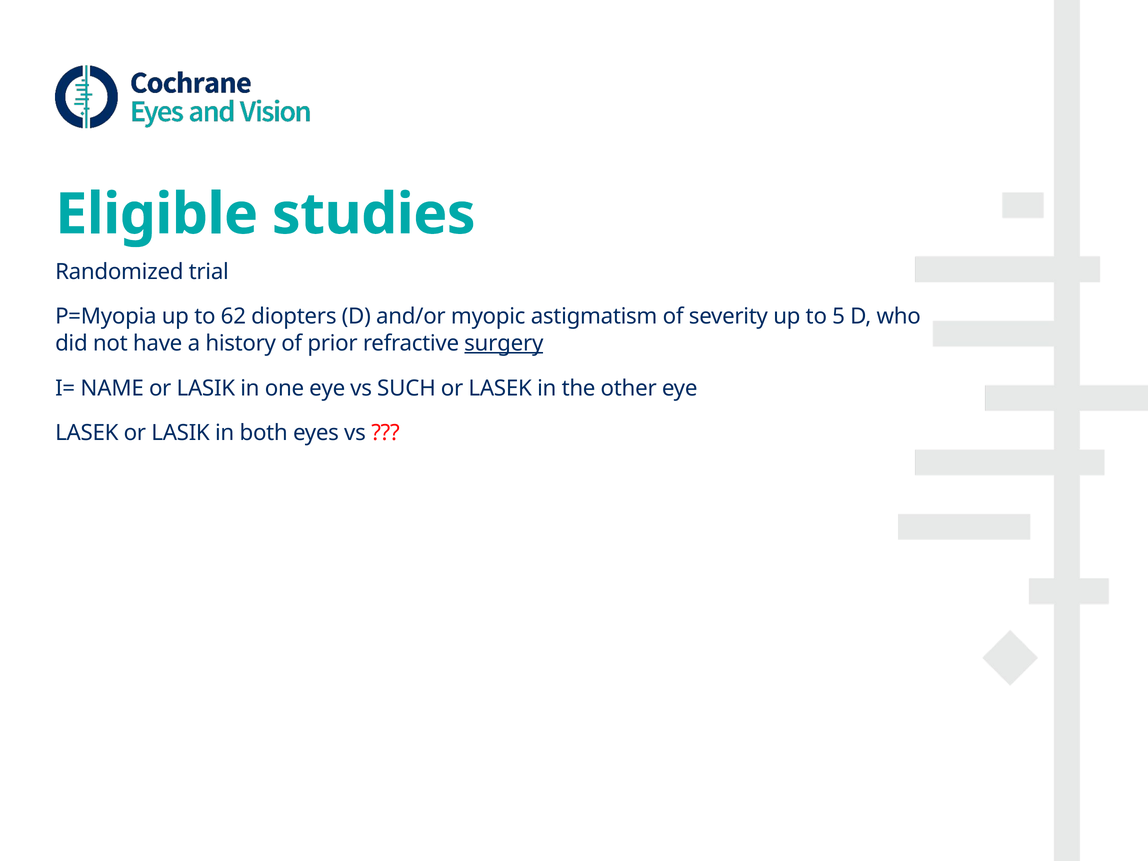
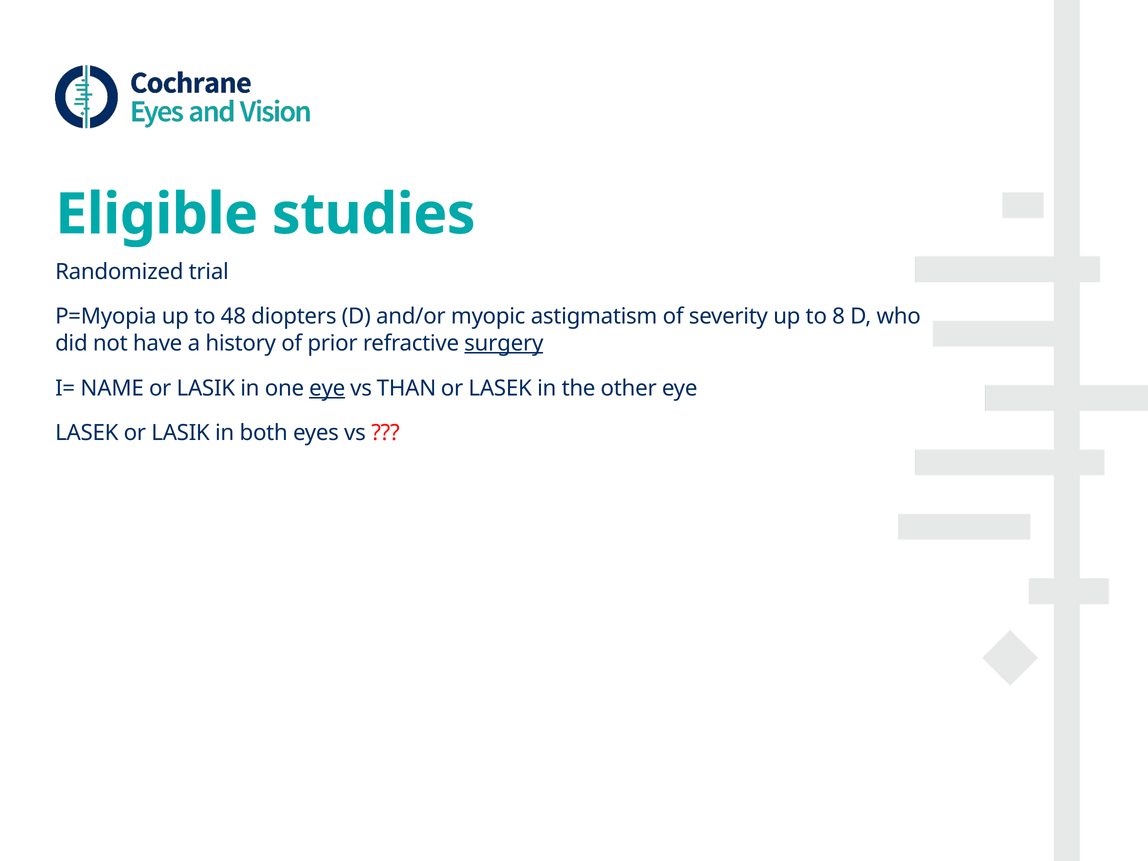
62: 62 -> 48
5: 5 -> 8
eye at (327, 388) underline: none -> present
SUCH: SUCH -> THAN
